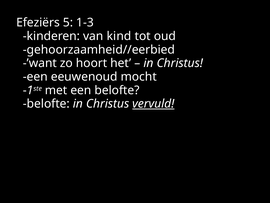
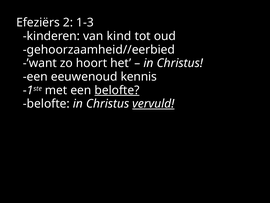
5: 5 -> 2
mocht: mocht -> kennis
belofte at (117, 90) underline: none -> present
